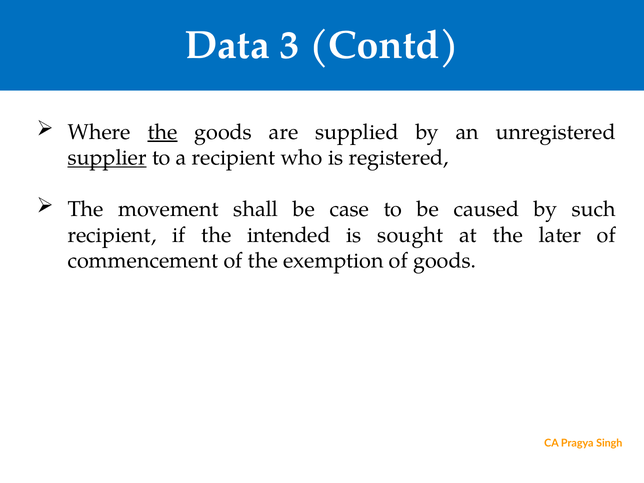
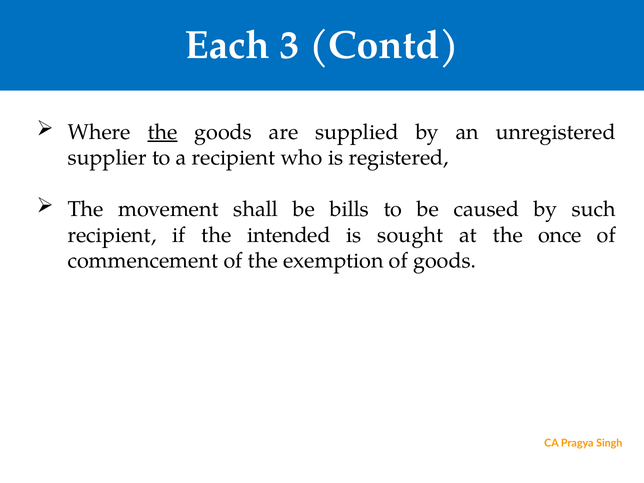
Data: Data -> Each
supplier underline: present -> none
case: case -> bills
later: later -> once
